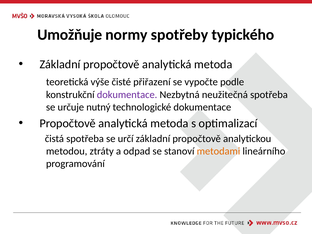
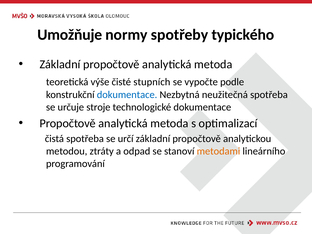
přiřazení: přiřazení -> stupních
dokumentace at (127, 95) colour: purple -> blue
nutný: nutný -> stroje
